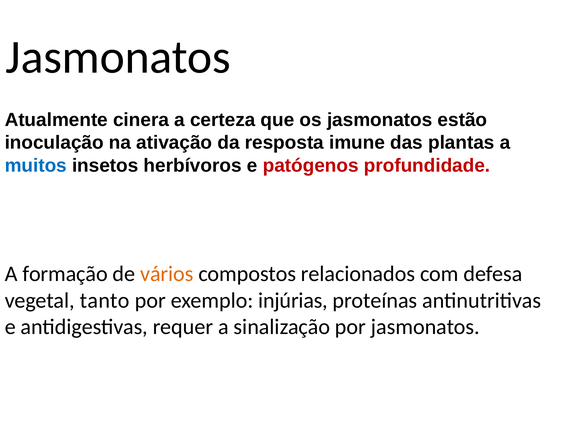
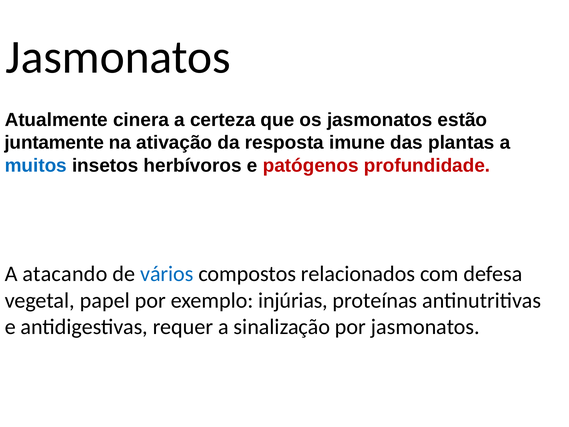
inoculação: inoculação -> juntamente
formação: formação -> atacando
vários colour: orange -> blue
tanto: tanto -> papel
